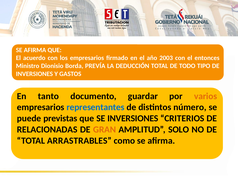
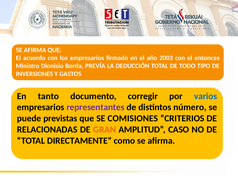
guardar: guardar -> corregir
varios colour: orange -> blue
representantes colour: blue -> purple
SE INVERSIONES: INVERSIONES -> COMISIONES
SOLO: SOLO -> CASO
ARRASTRABLES: ARRASTRABLES -> DIRECTAMENTE
